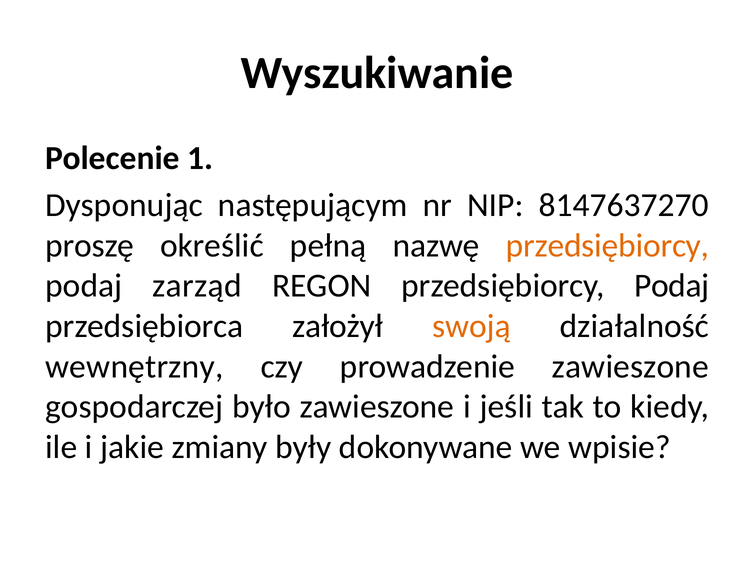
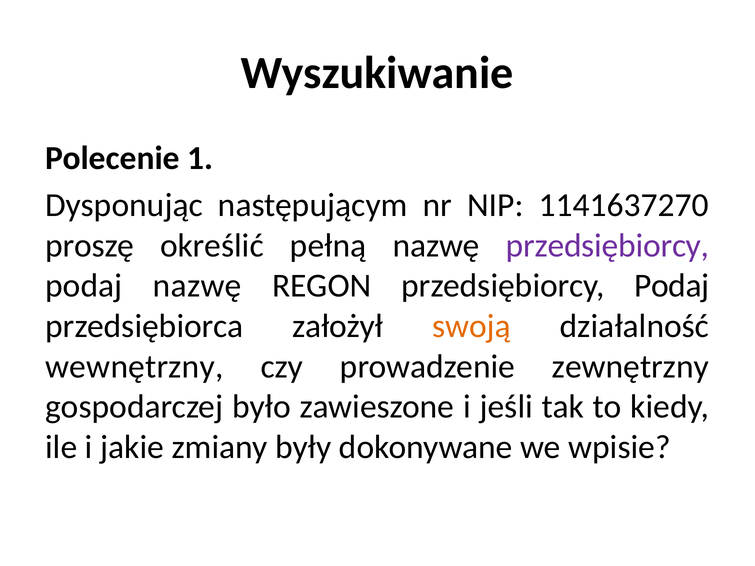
8147637270: 8147637270 -> 1141637270
przedsiębiorcy at (607, 246) colour: orange -> purple
podaj zarząd: zarząd -> nazwę
prowadzenie zawieszone: zawieszone -> zewnętrzny
